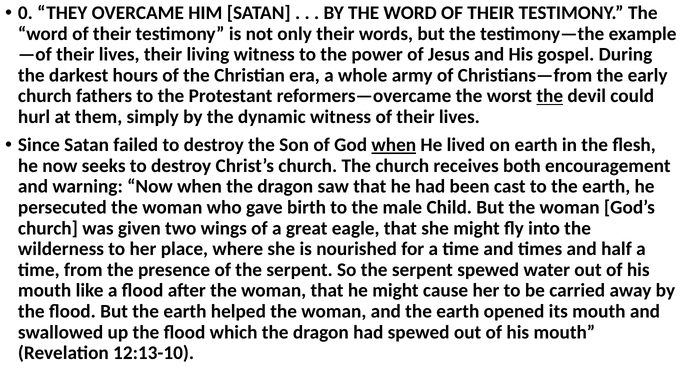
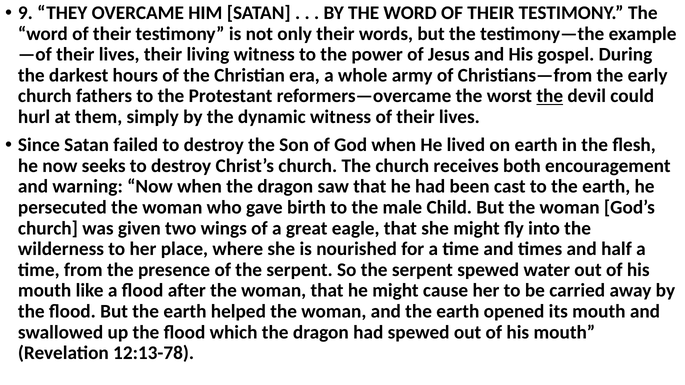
0: 0 -> 9
when at (394, 145) underline: present -> none
12:13-10: 12:13-10 -> 12:13-78
